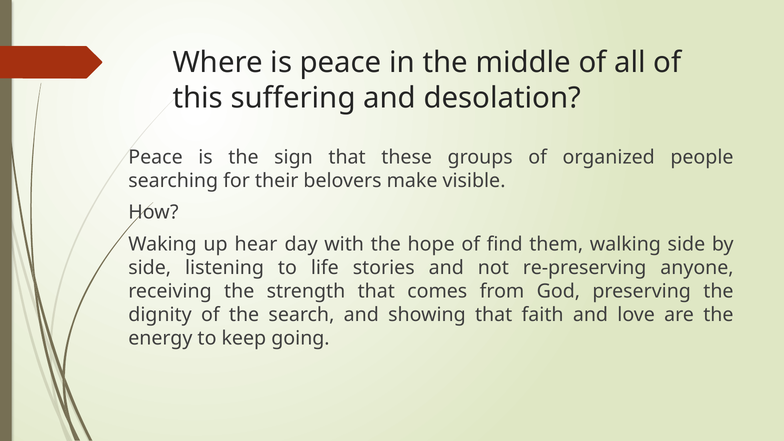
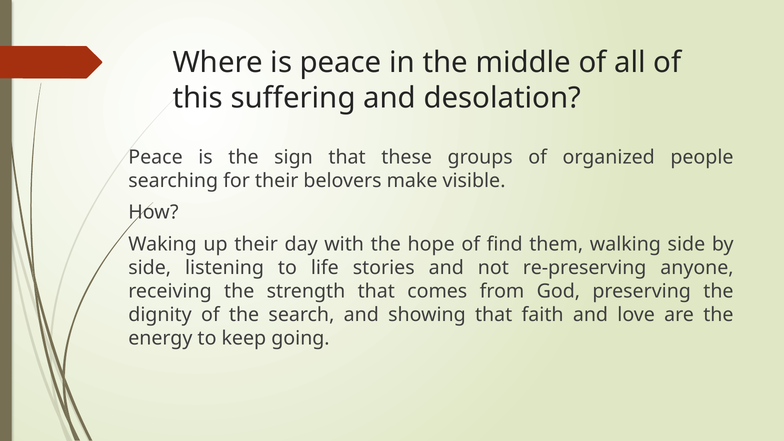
up hear: hear -> their
